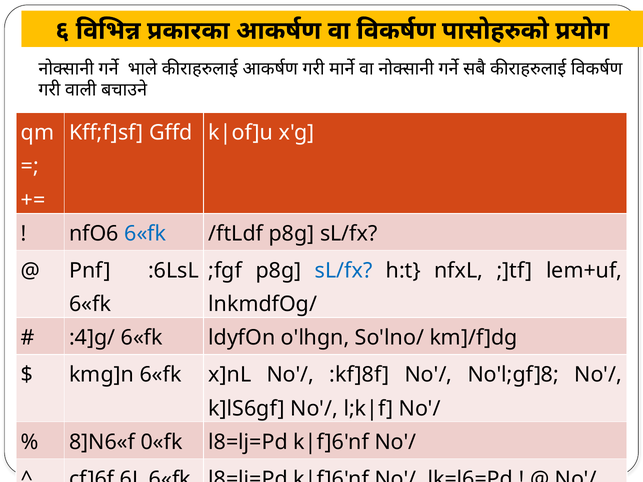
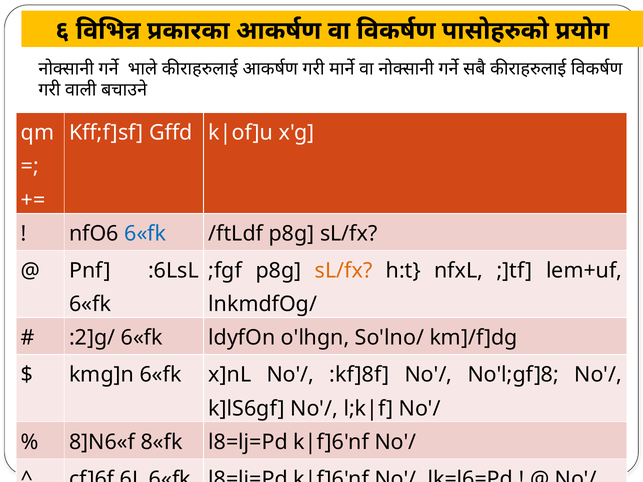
sL/fx at (344, 271) colour: blue -> orange
:4]g/: :4]g/ -> :2]g/
0«fk: 0«fk -> 8«fk
